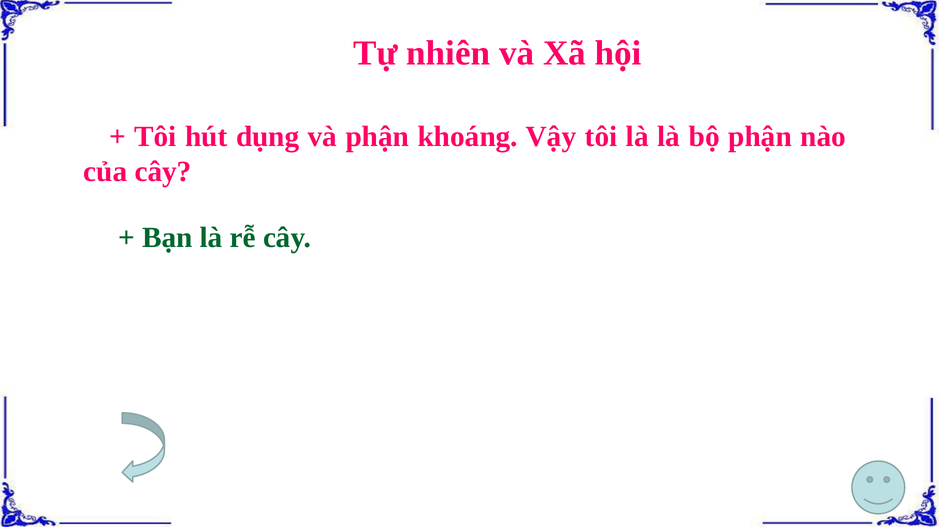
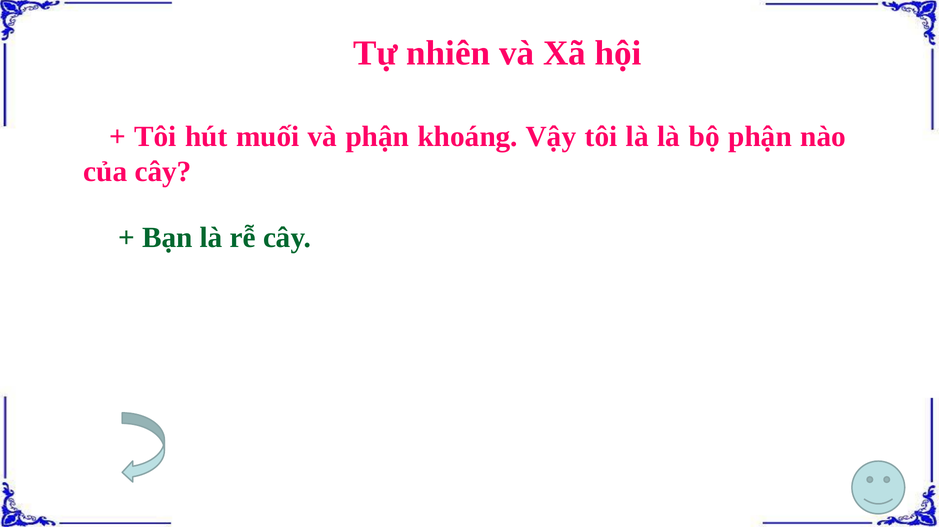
dụng: dụng -> muối
